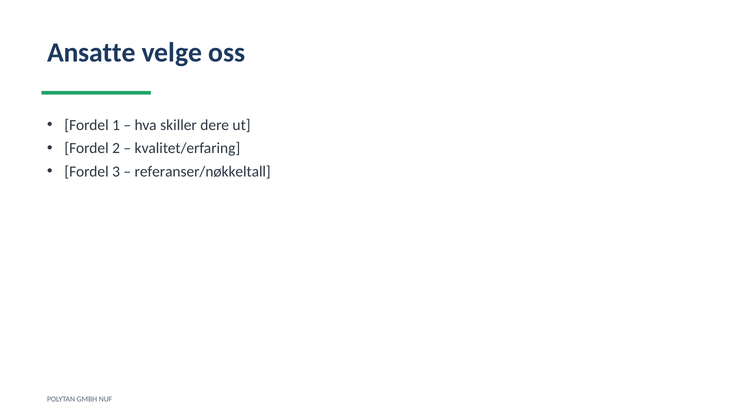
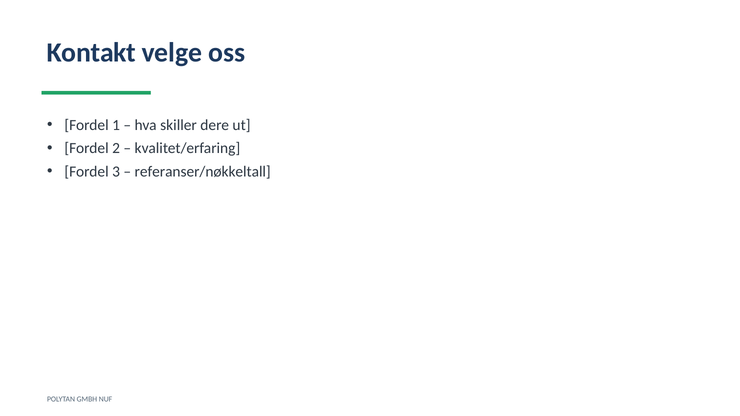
Ansatte: Ansatte -> Kontakt
